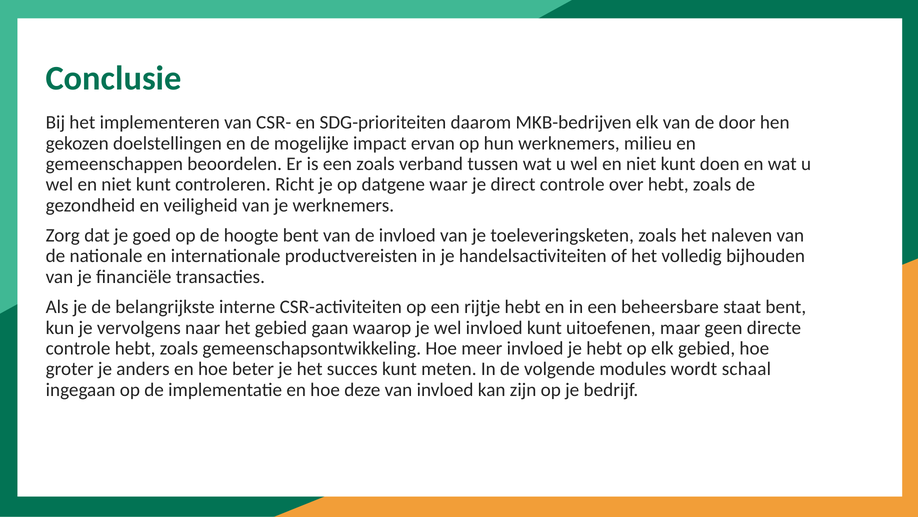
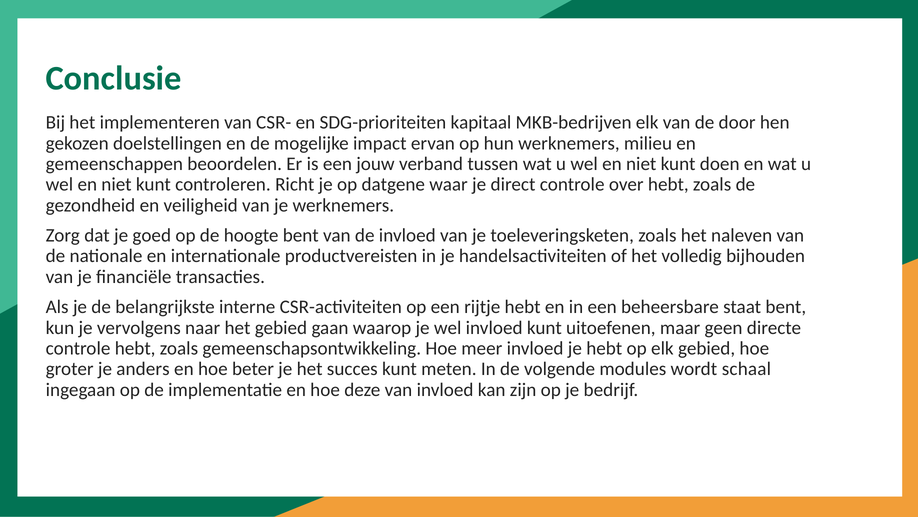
daarom: daarom -> kapitaal
een zoals: zoals -> jouw
